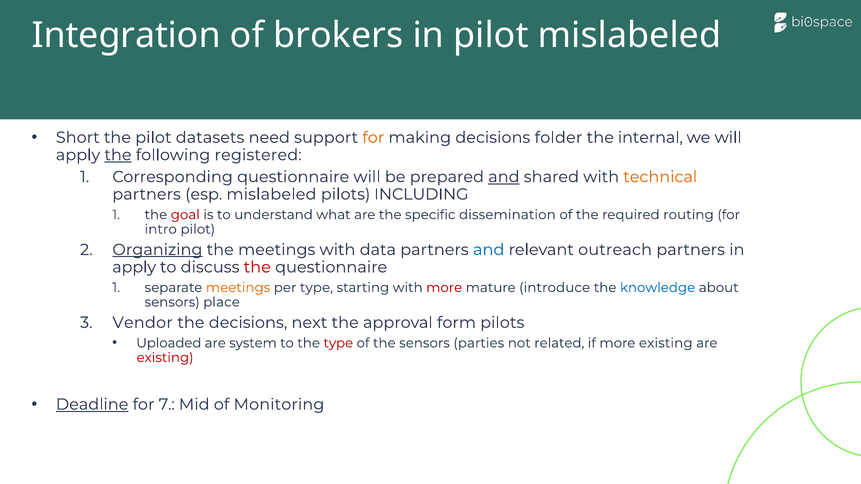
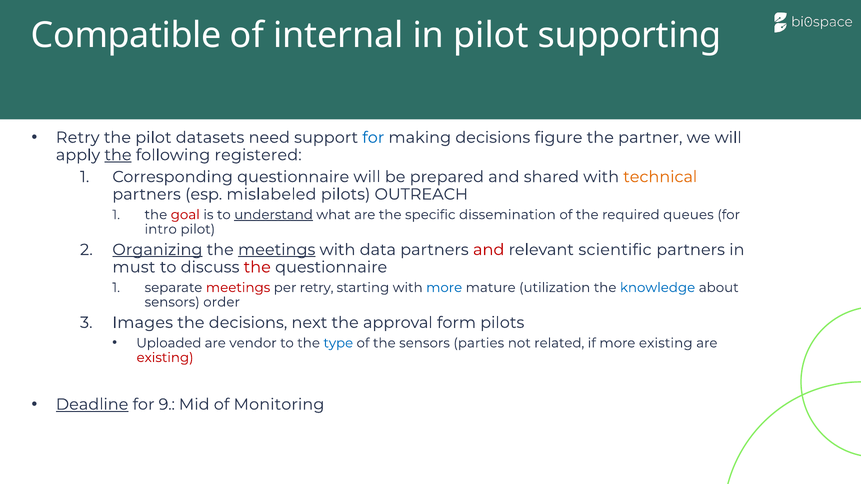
Integration: Integration -> Compatible
brokers: brokers -> internal
pilot mislabeled: mislabeled -> supporting
Short at (78, 138): Short -> Retry
for at (373, 138) colour: orange -> blue
folder: folder -> figure
internal: internal -> partner
and at (504, 177) underline: present -> none
INCLUDING: INCLUDING -> OUTREACH
understand underline: none -> present
routing: routing -> queues
meetings at (277, 250) underline: none -> present
and at (489, 250) colour: blue -> red
outreach: outreach -> scientific
apply at (134, 267): apply -> must
meetings at (238, 288) colour: orange -> red
per type: type -> retry
more at (444, 288) colour: red -> blue
introduce: introduce -> utilization
place: place -> order
Vendor: Vendor -> Images
system: system -> vendor
type at (338, 343) colour: red -> blue
7: 7 -> 9
